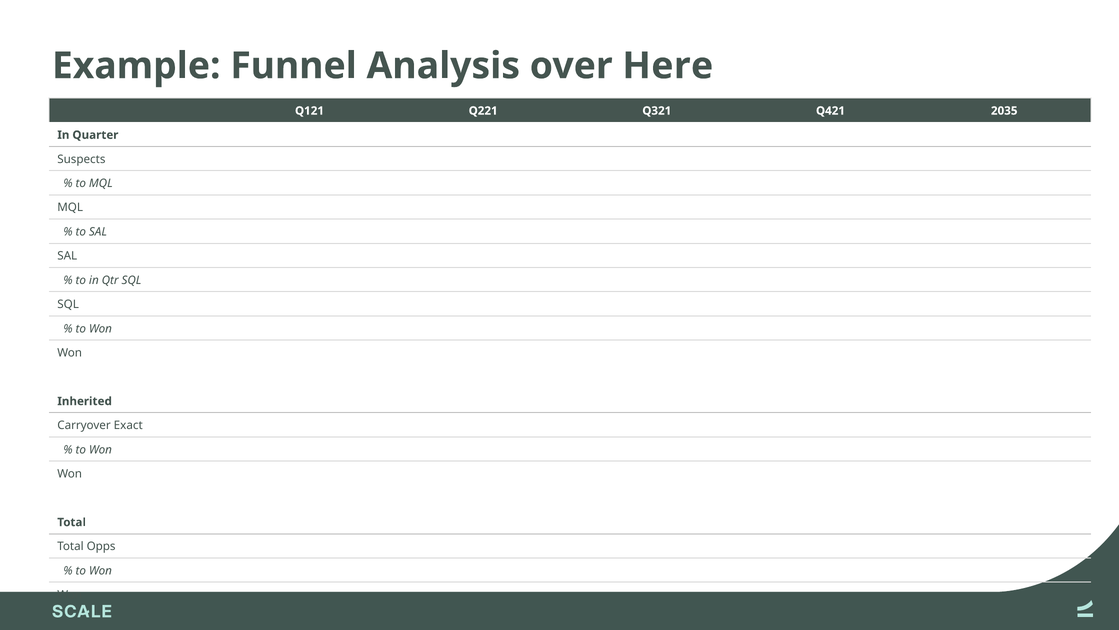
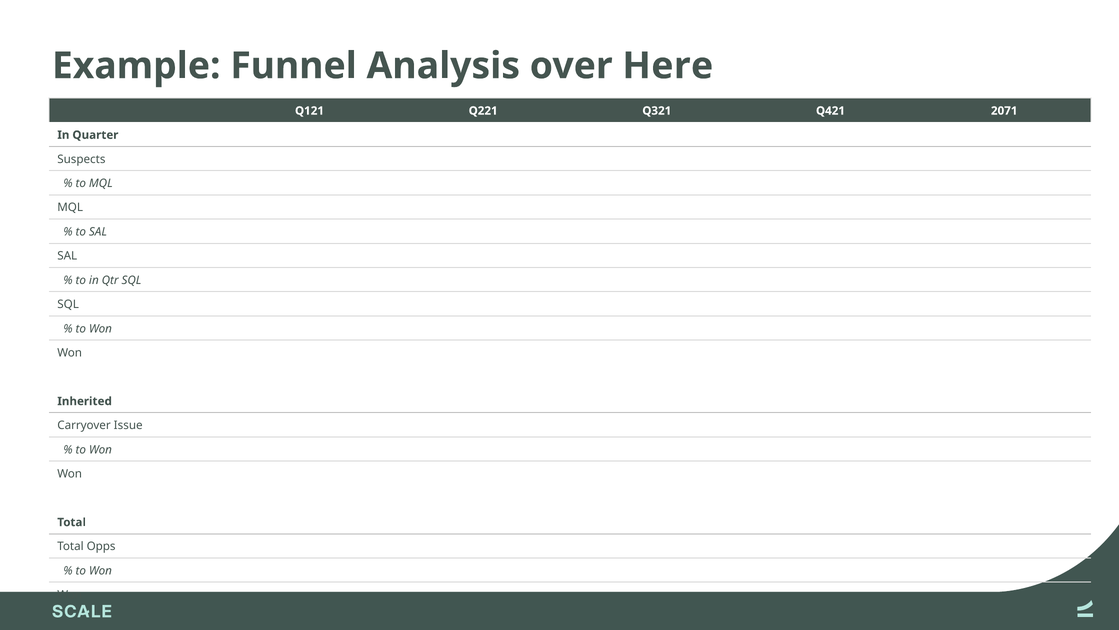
2035: 2035 -> 2071
Exact: Exact -> Issue
